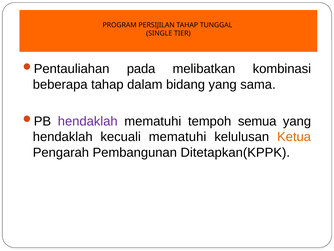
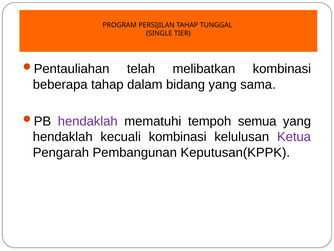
pada: pada -> telah
kecuali mematuhi: mematuhi -> kombinasi
Ketua colour: orange -> purple
Ditetapkan(KPPK: Ditetapkan(KPPK -> Keputusan(KPPK
